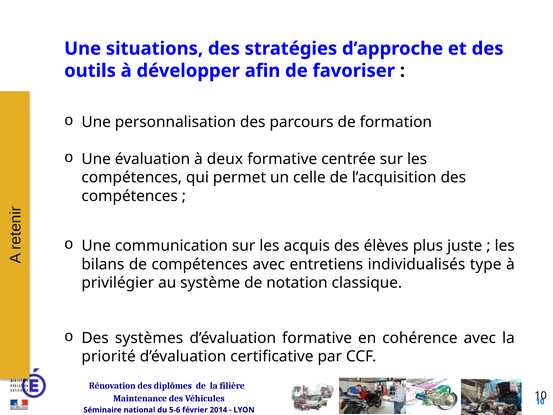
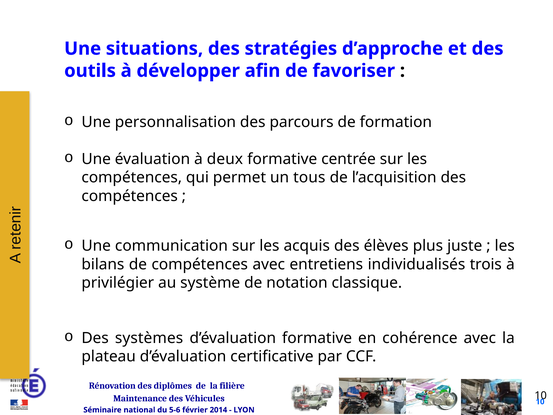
celle: celle -> tous
type: type -> trois
priorité: priorité -> plateau
